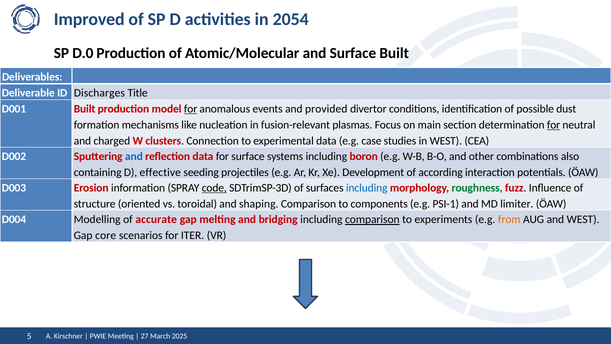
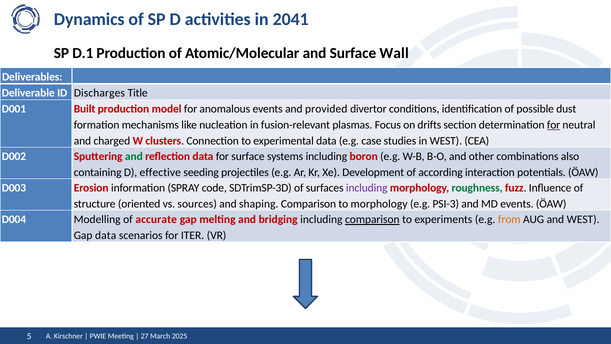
Improved: Improved -> Dynamics
2054: 2054 -> 2041
D.0: D.0 -> D.1
Surface Built: Built -> Wall
for at (191, 109) underline: present -> none
main: main -> drifts
and at (134, 156) colour: blue -> green
code underline: present -> none
including at (367, 188) colour: blue -> purple
toroidal: toroidal -> sources
to components: components -> morphology
PSI-1: PSI-1 -> PSI-3
MD limiter: limiter -> events
Gap core: core -> data
